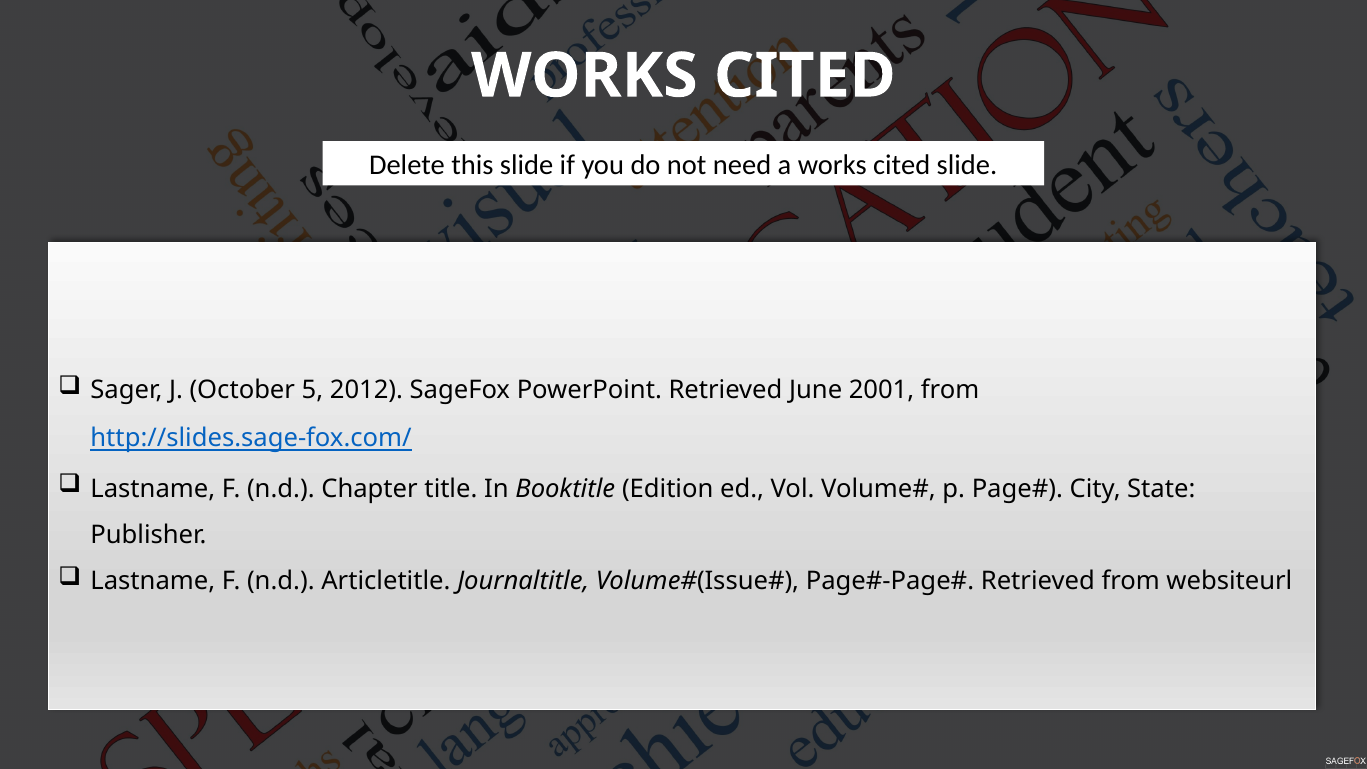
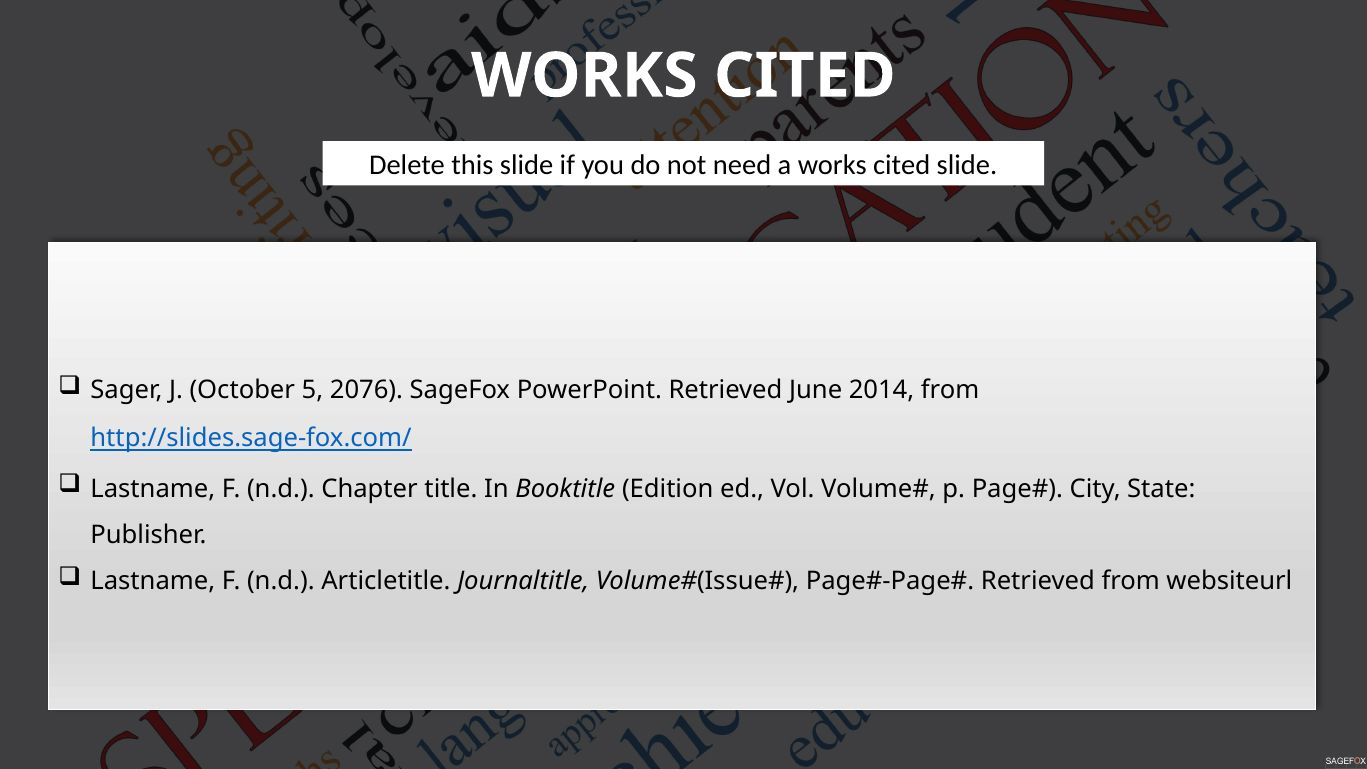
2012: 2012 -> 2076
2001: 2001 -> 2014
